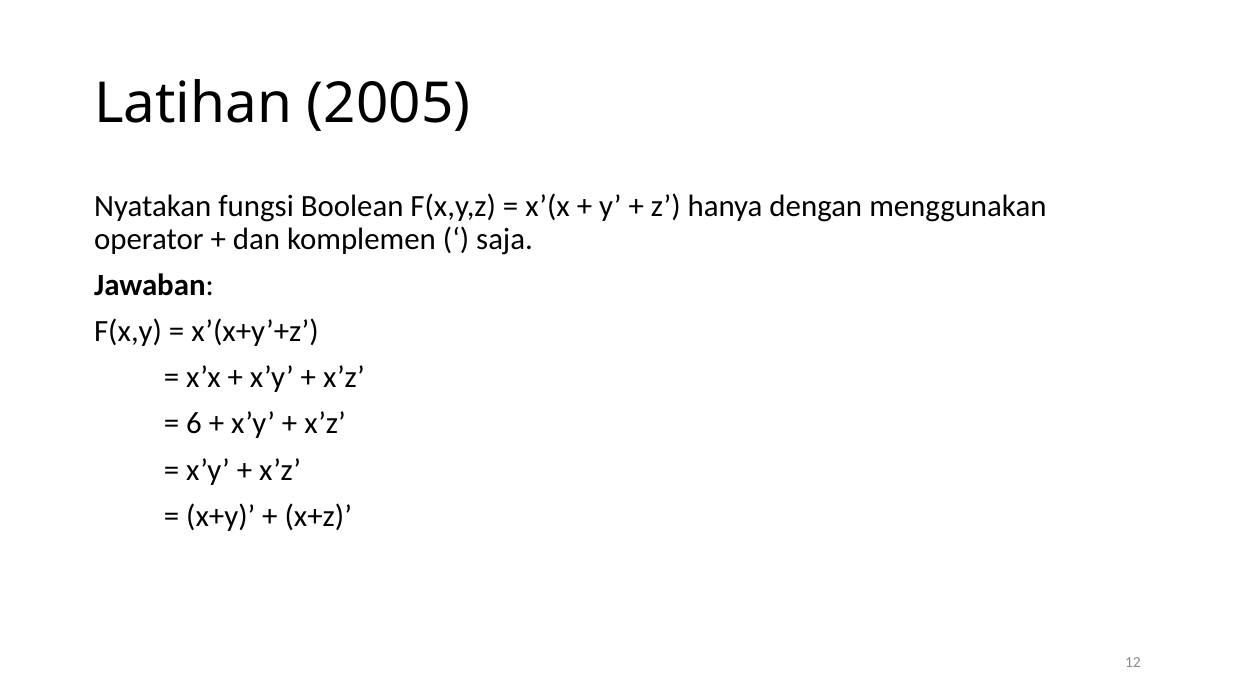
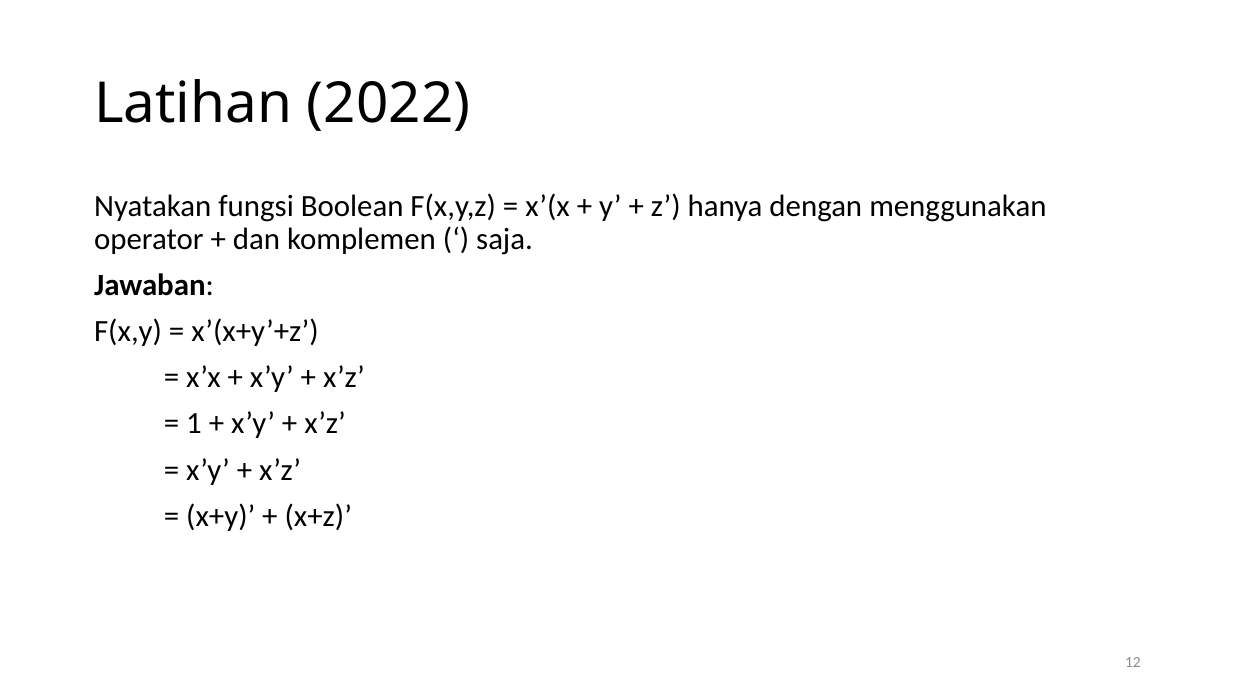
2005: 2005 -> 2022
6: 6 -> 1
